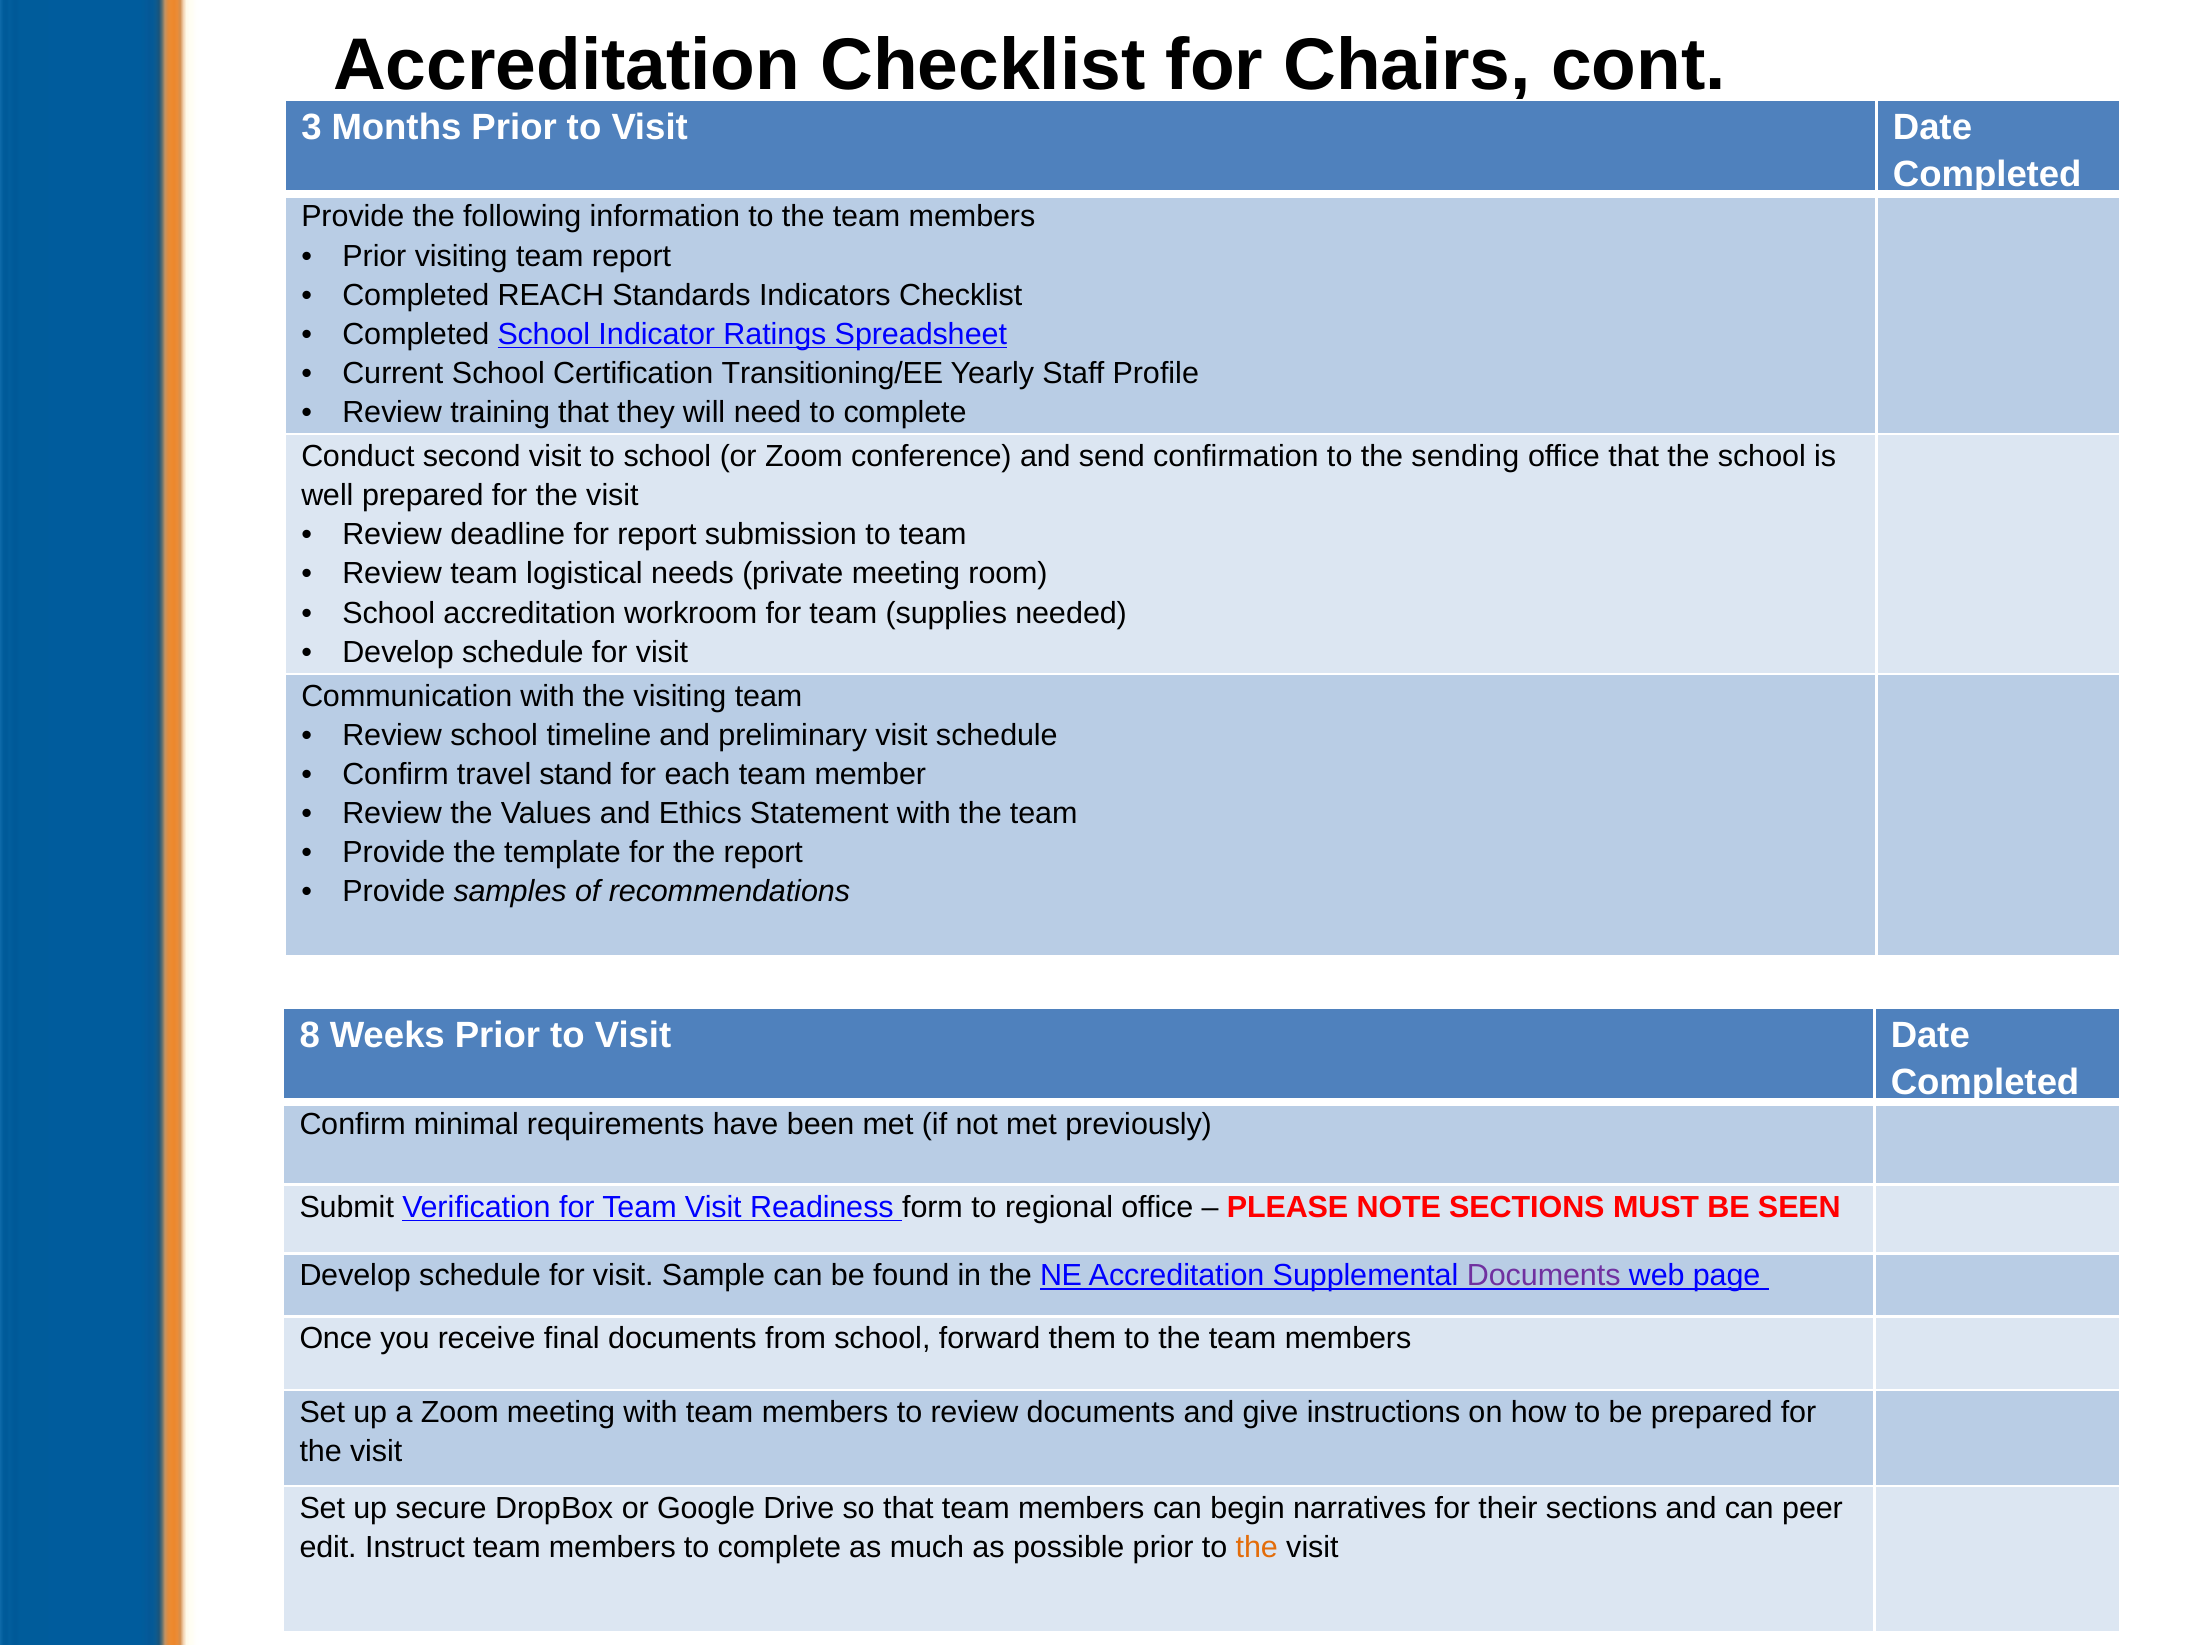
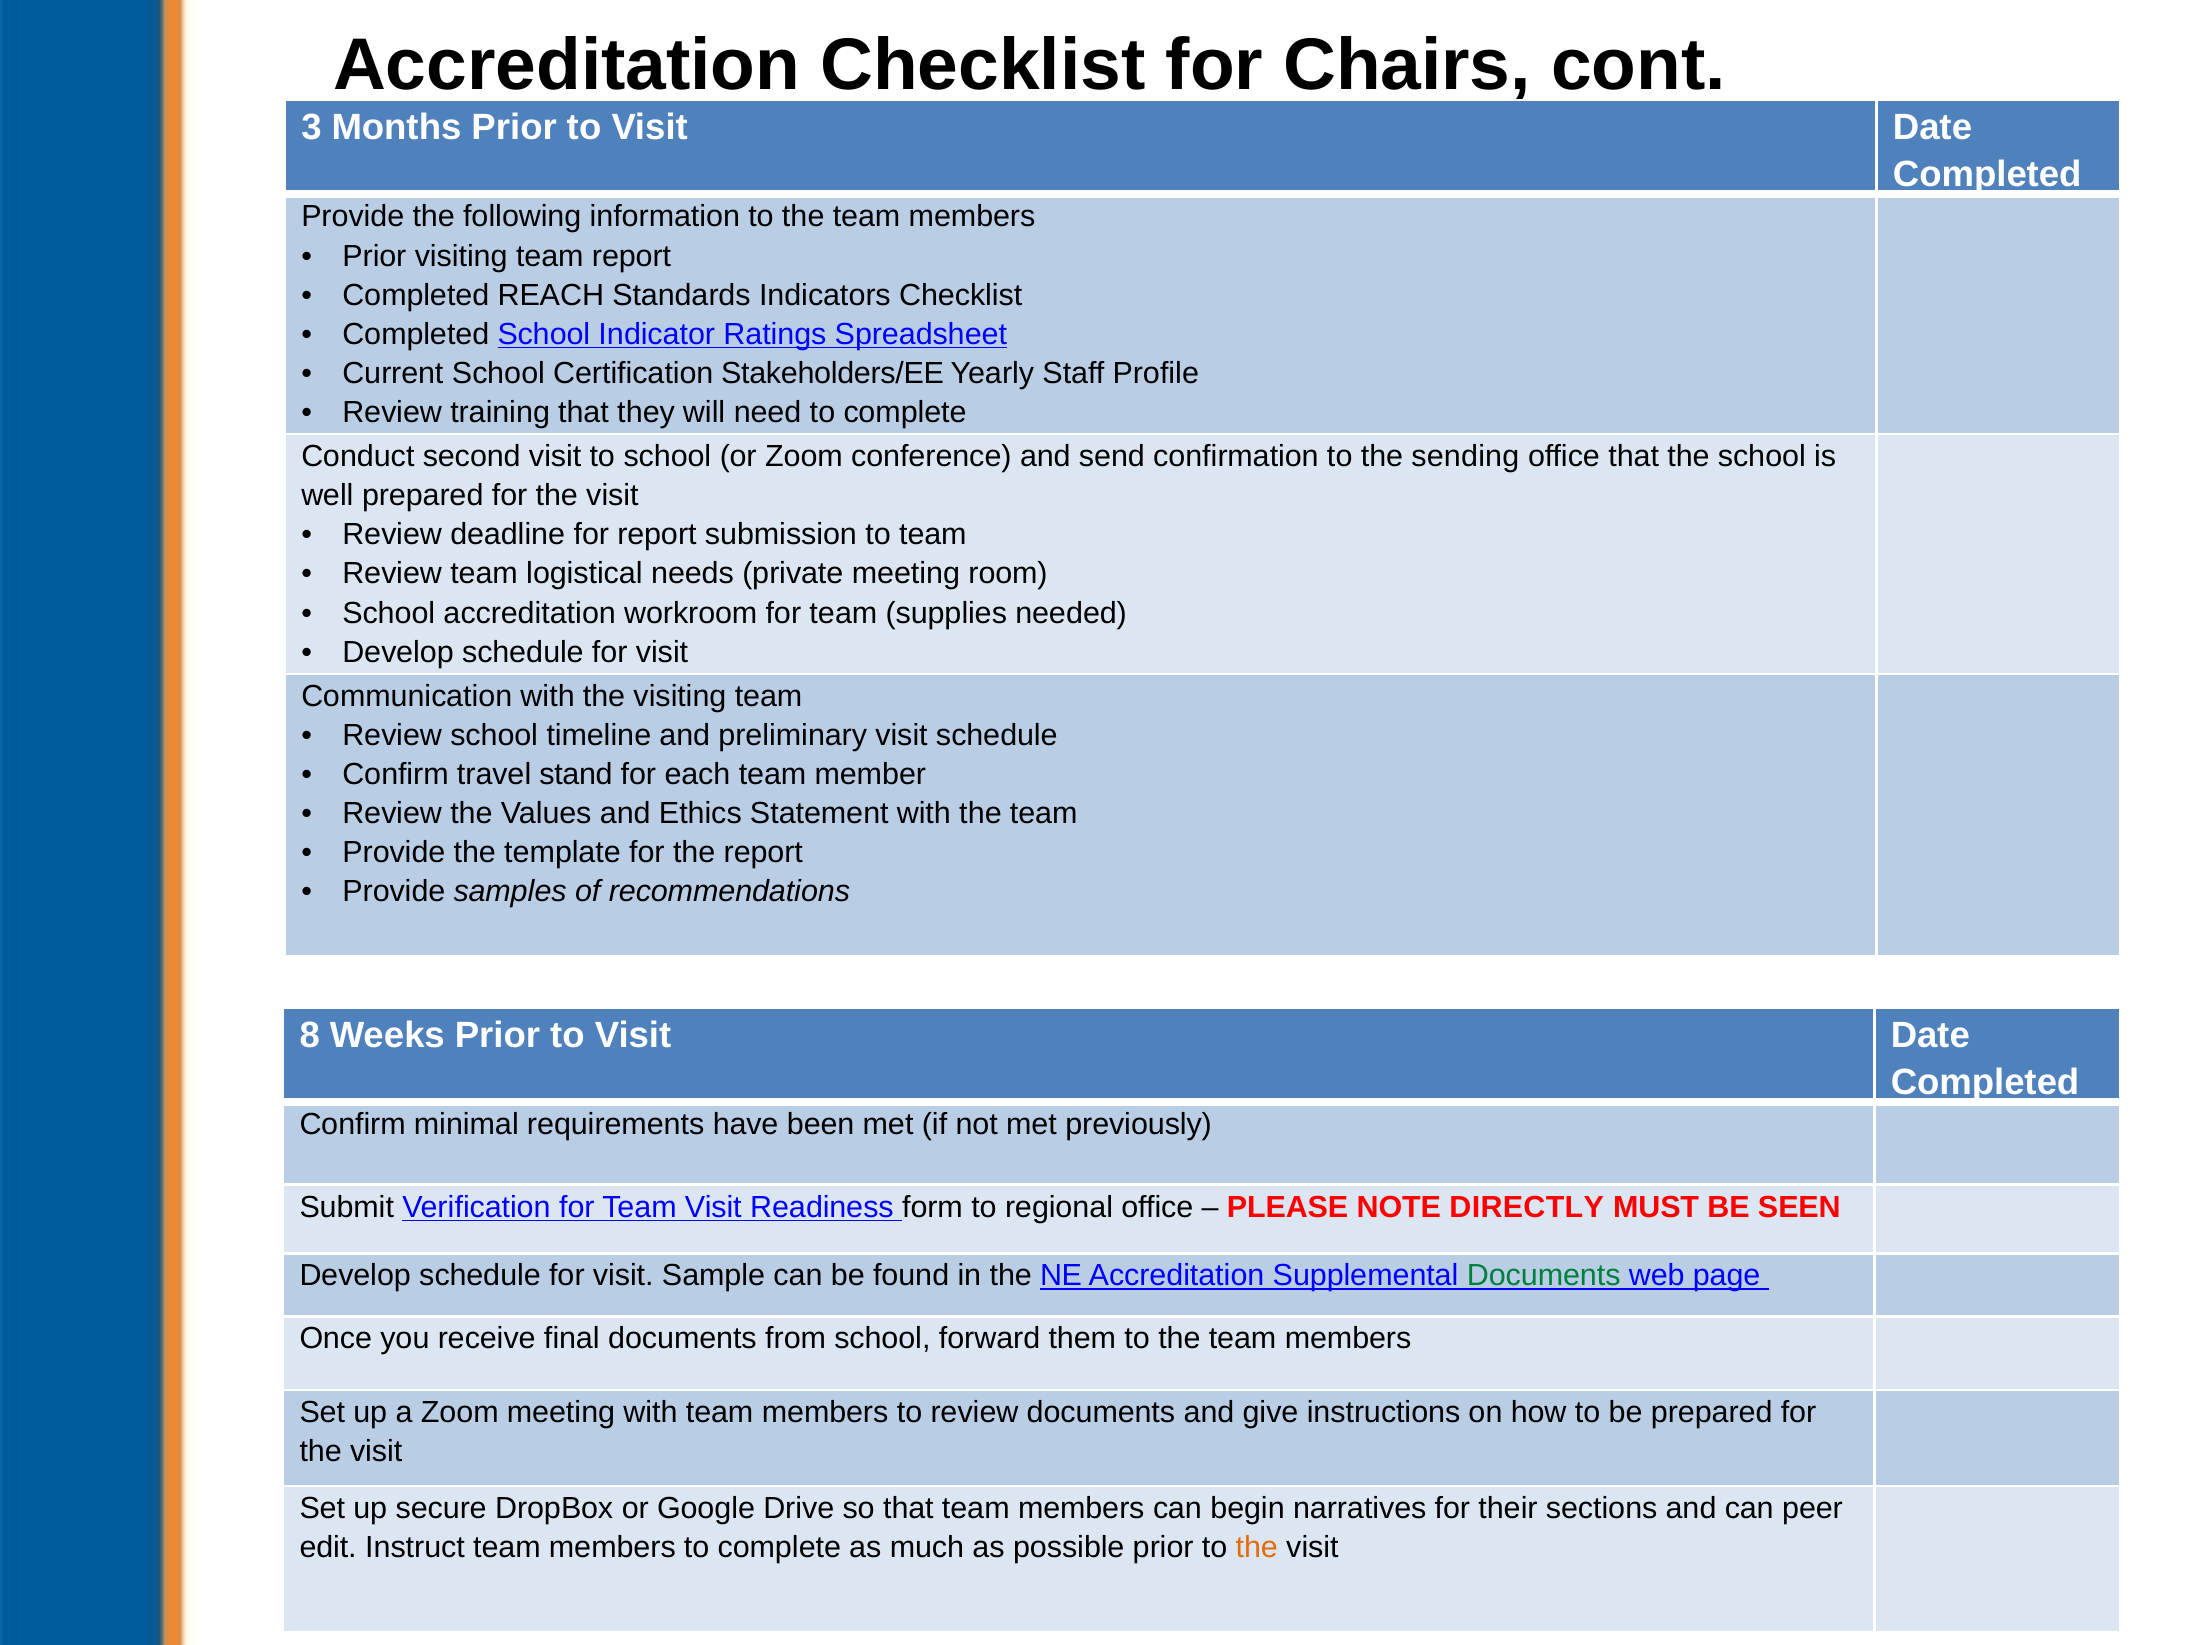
Transitioning/EE: Transitioning/EE -> Stakeholders/EE
NOTE SECTIONS: SECTIONS -> DIRECTLY
Documents at (1544, 1276) colour: purple -> green
